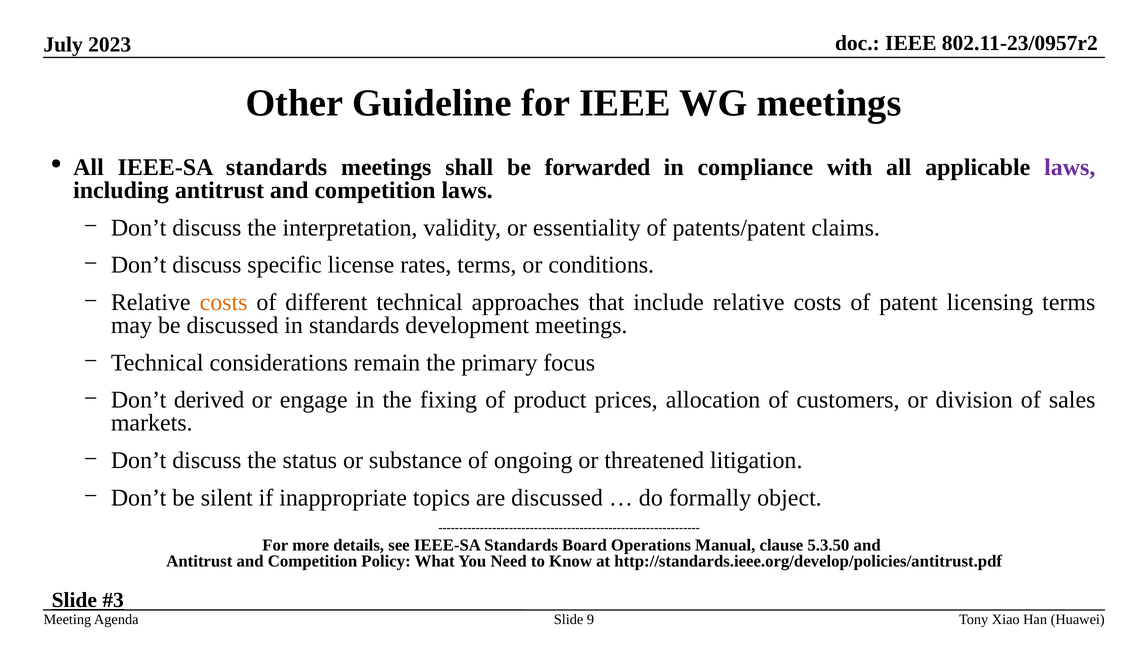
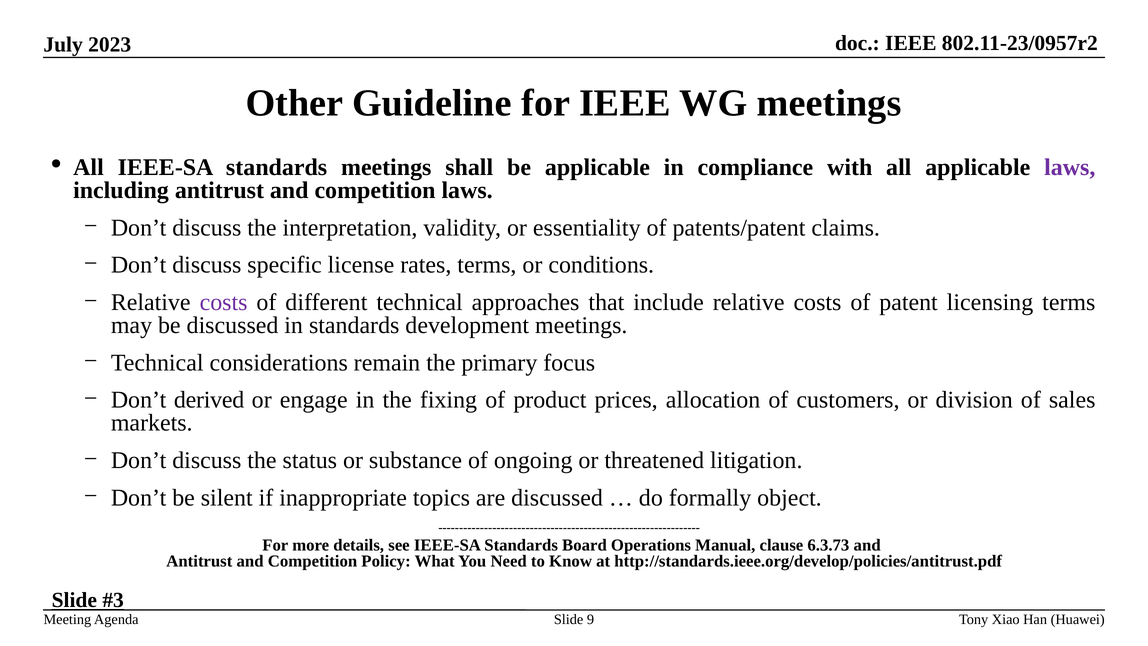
be forwarded: forwarded -> applicable
costs at (224, 302) colour: orange -> purple
5.3.50: 5.3.50 -> 6.3.73
